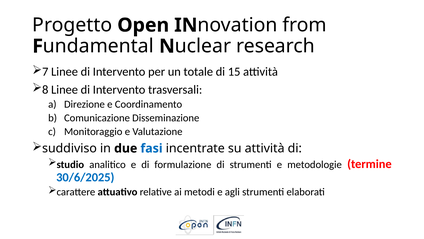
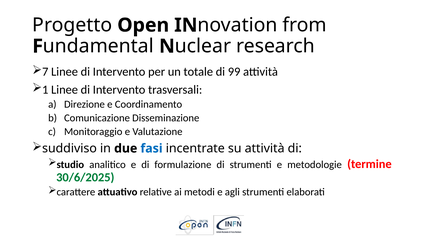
15: 15 -> 99
8: 8 -> 1
30/6/2025 colour: blue -> green
